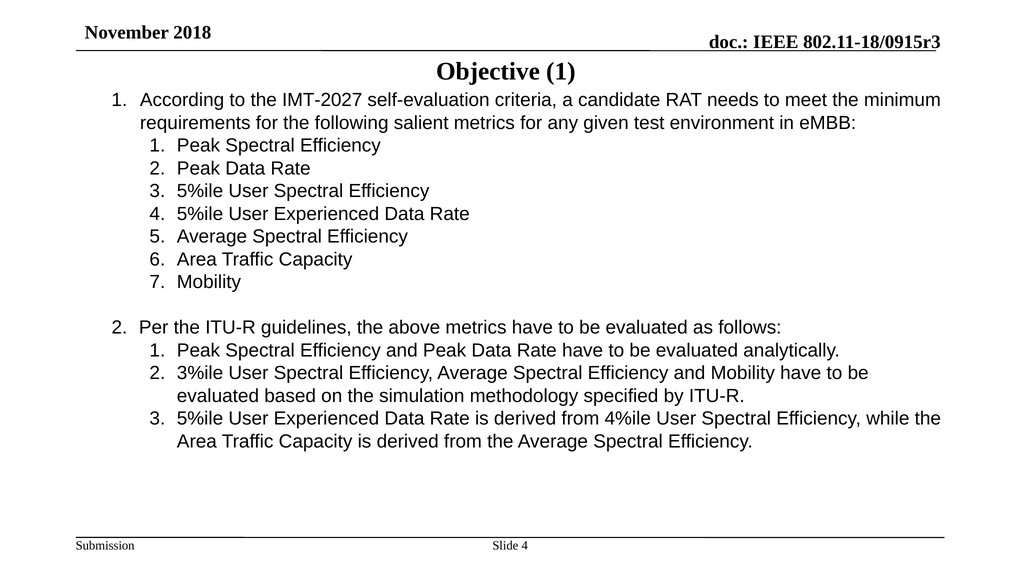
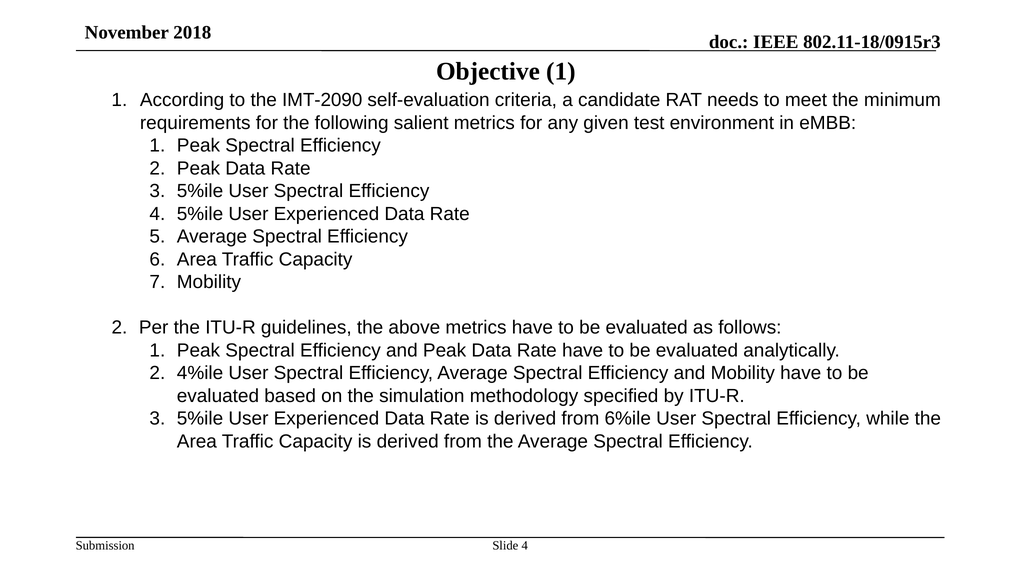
IMT-2027: IMT-2027 -> IMT-2090
3%ile: 3%ile -> 4%ile
4%ile: 4%ile -> 6%ile
